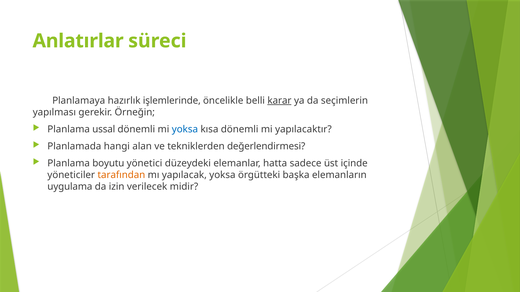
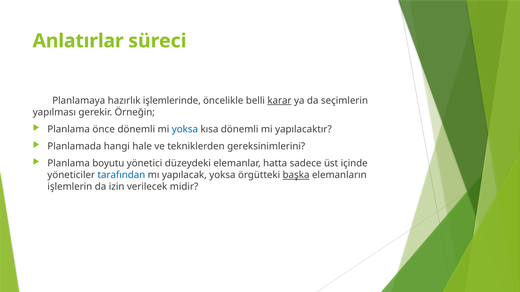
ussal: ussal -> önce
alan: alan -> hale
değerlendirmesi: değerlendirmesi -> gereksinimlerini
tarafından colour: orange -> blue
başka underline: none -> present
uygulama: uygulama -> işlemlerin
